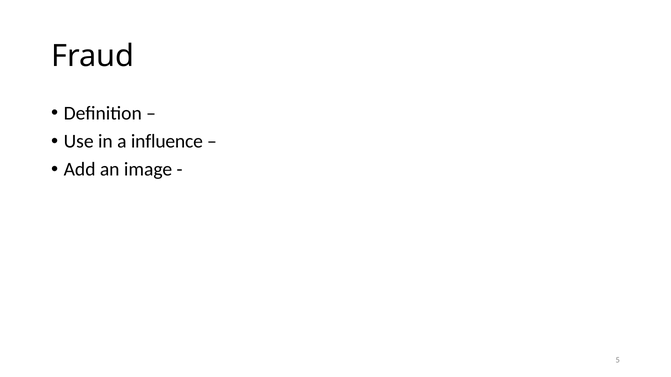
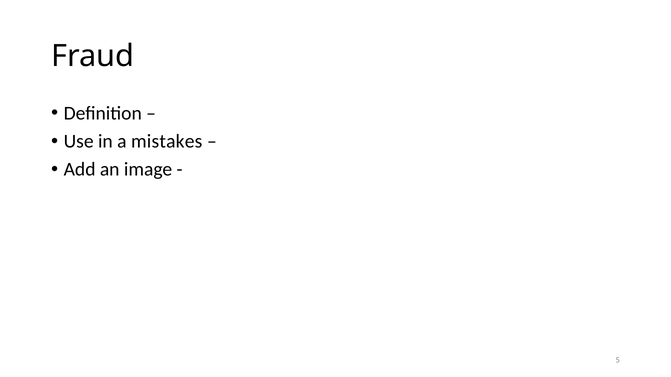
influence: influence -> mistakes
